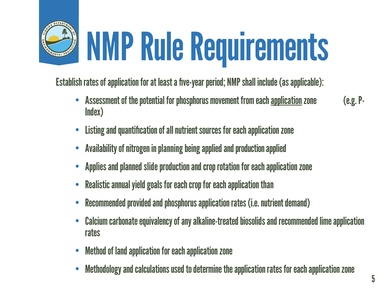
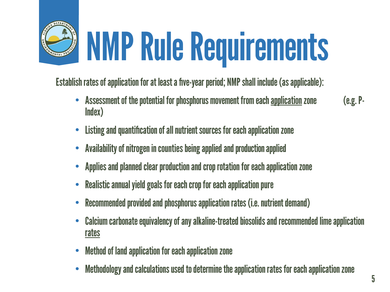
planning: planning -> counties
slide: slide -> clear
than: than -> pure
rates at (93, 233) underline: none -> present
